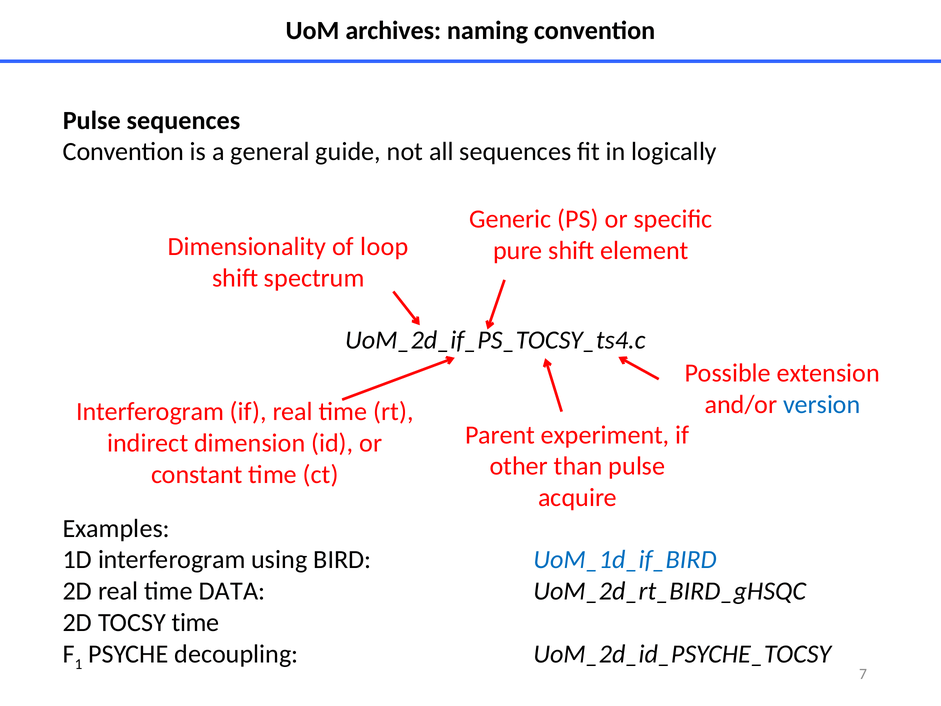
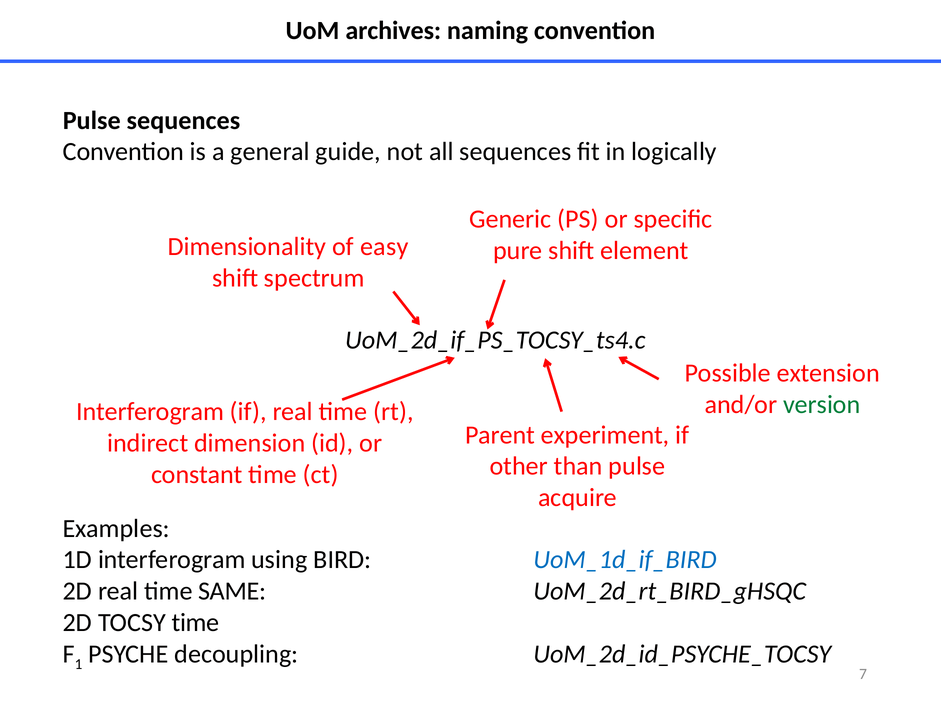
loop: loop -> easy
version colour: blue -> green
DATA: DATA -> SAME
